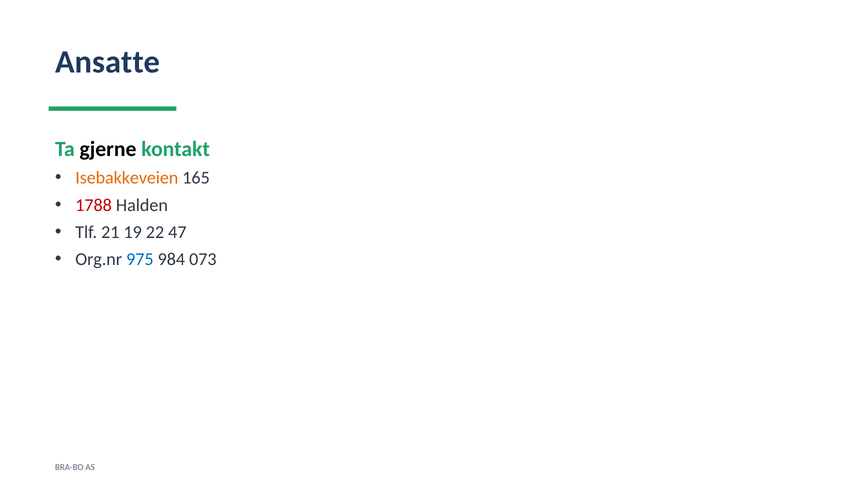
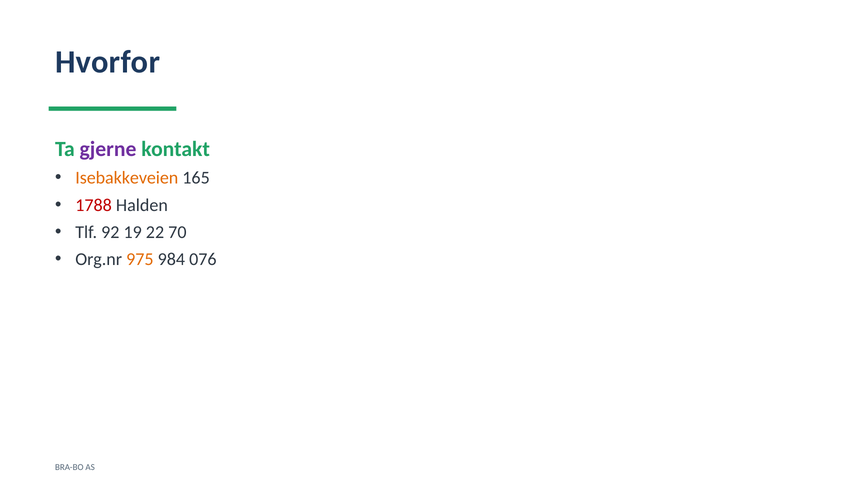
Ansatte: Ansatte -> Hvorfor
gjerne colour: black -> purple
21: 21 -> 92
47: 47 -> 70
975 colour: blue -> orange
073: 073 -> 076
